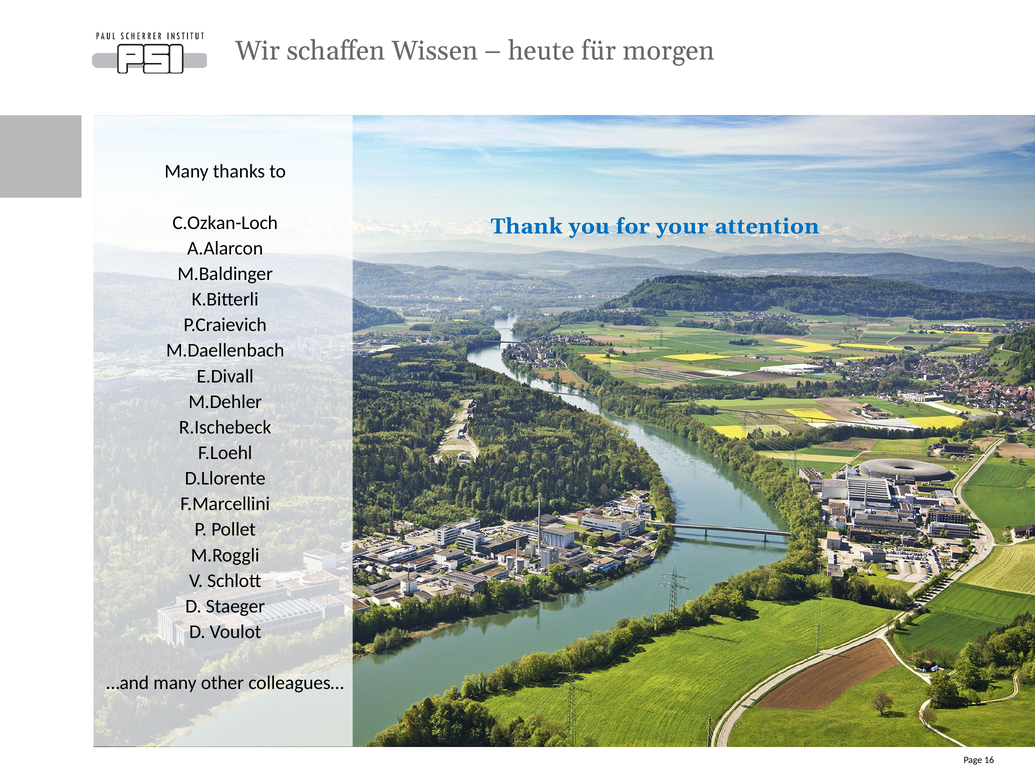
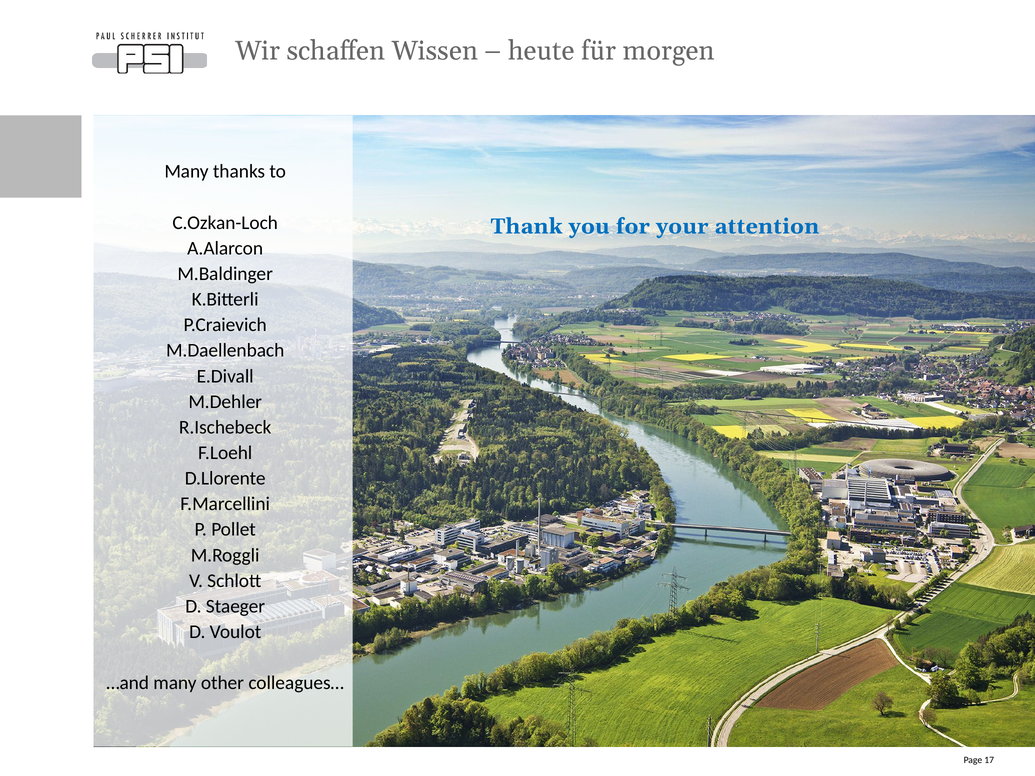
16: 16 -> 17
